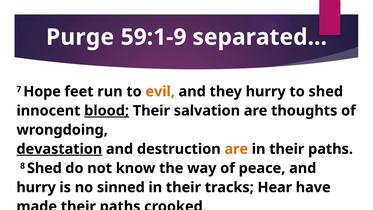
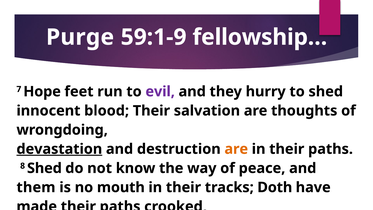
separated…: separated… -> fellowship…
evil colour: orange -> purple
blood underline: present -> none
hurry at (36, 187): hurry -> them
sinned: sinned -> mouth
Hear: Hear -> Doth
